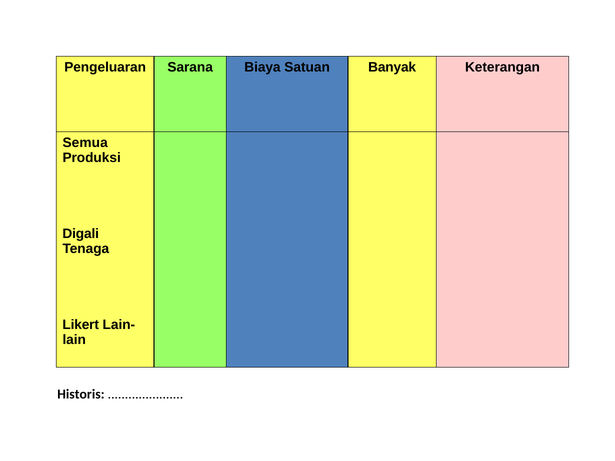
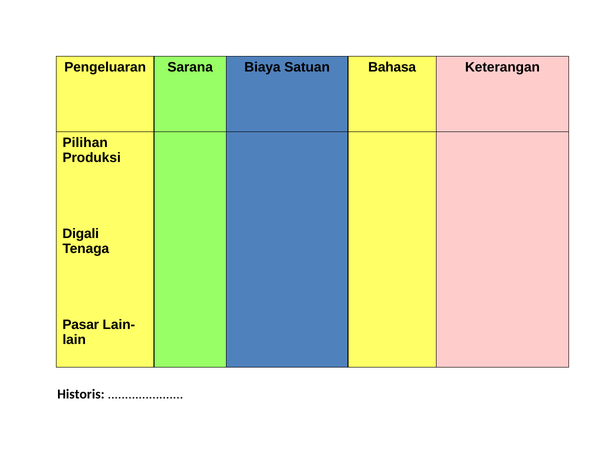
Banyak: Banyak -> Bahasa
Semua: Semua -> Pilihan
Likert: Likert -> Pasar
